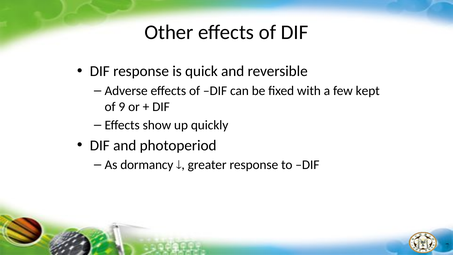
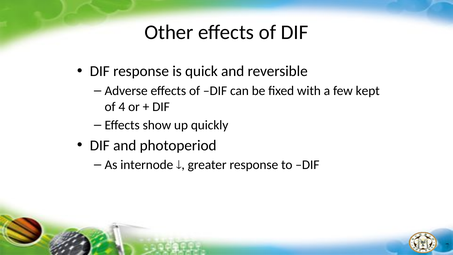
9: 9 -> 4
dormancy: dormancy -> internode
